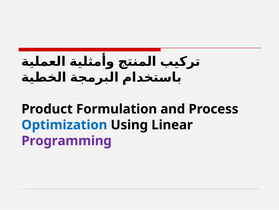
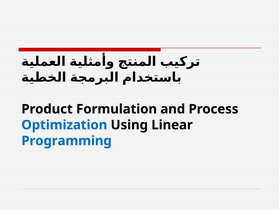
Programming colour: purple -> blue
